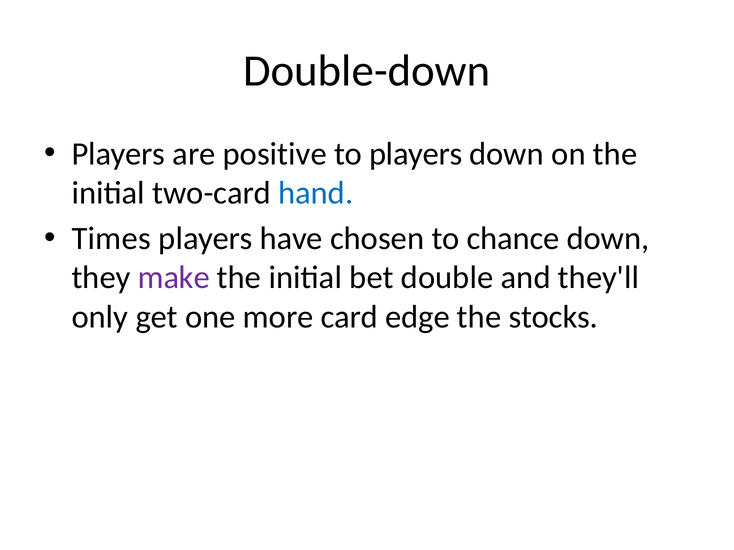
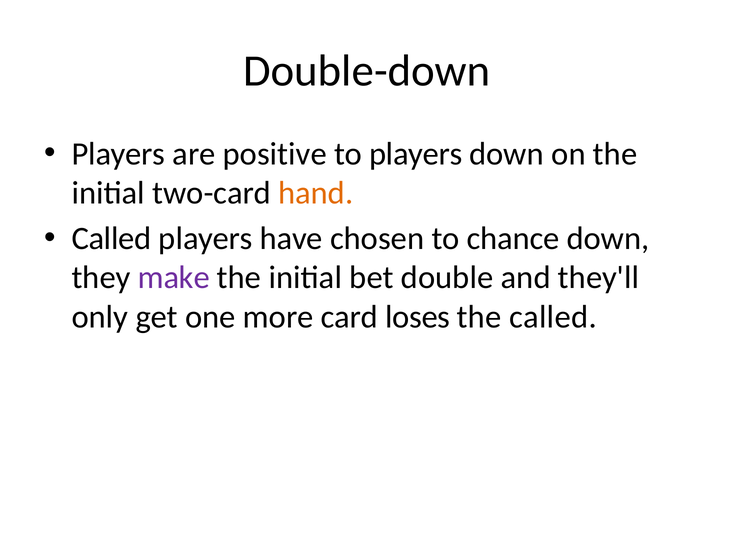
hand colour: blue -> orange
Times at (111, 239): Times -> Called
edge: edge -> loses
the stocks: stocks -> called
